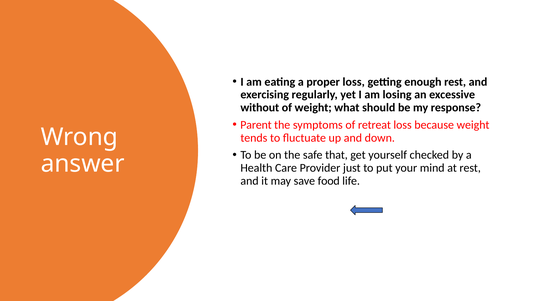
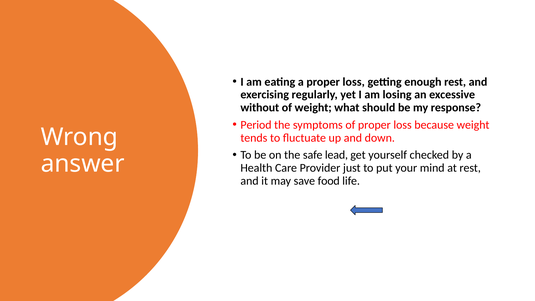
Parent: Parent -> Period
of retreat: retreat -> proper
that: that -> lead
